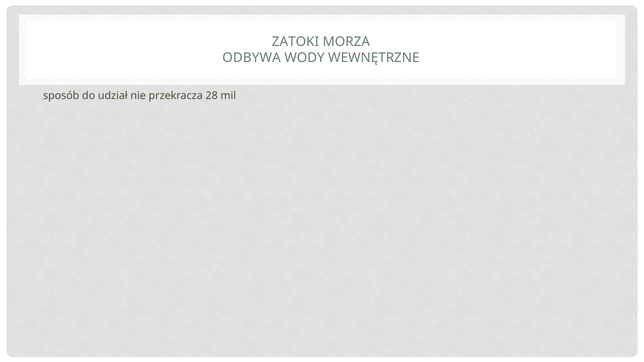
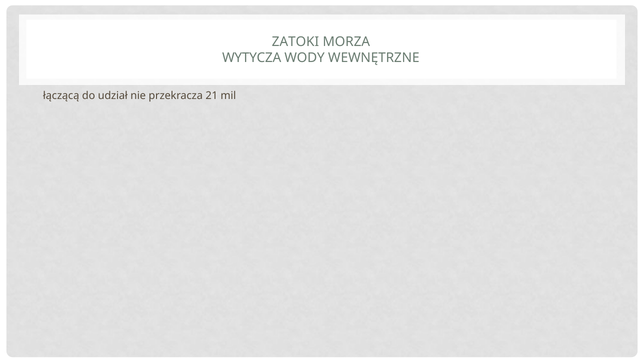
ODBYWA: ODBYWA -> WYTYCZA
sposób: sposób -> łączącą
28: 28 -> 21
